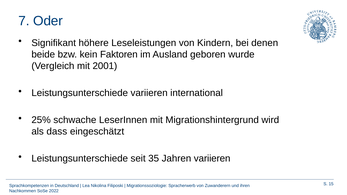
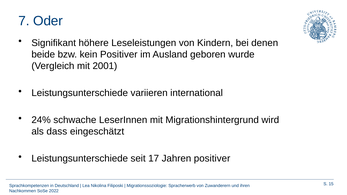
kein Faktoren: Faktoren -> Positiver
25%: 25% -> 24%
35: 35 -> 17
Jahren variieren: variieren -> positiver
